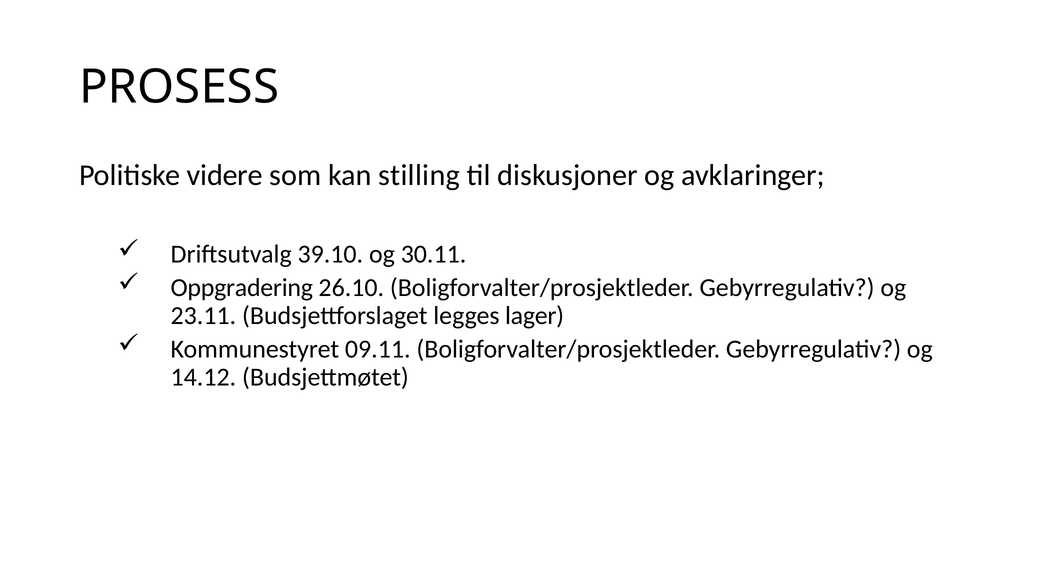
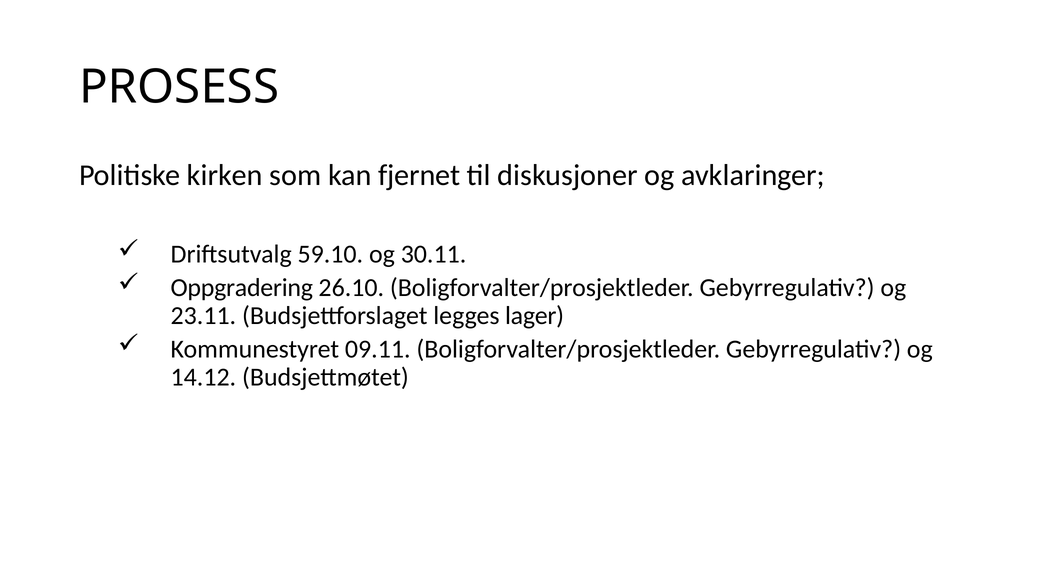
videre: videre -> kirken
stilling: stilling -> fjernet
39.10: 39.10 -> 59.10
